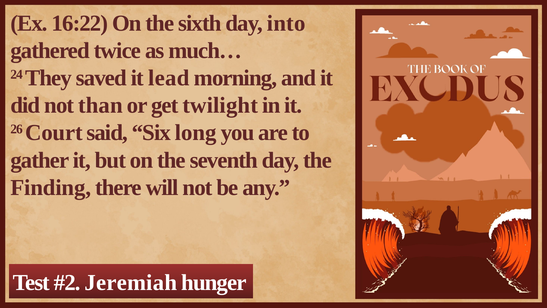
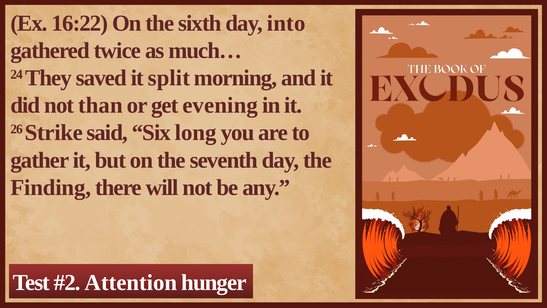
lead: lead -> split
twilight: twilight -> evening
Court: Court -> Strike
Jeremiah: Jeremiah -> Attention
